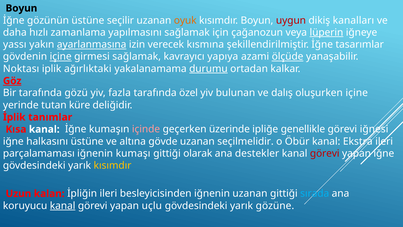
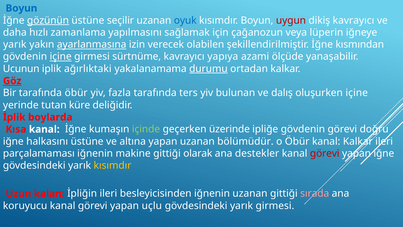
Boyun at (21, 8) colour: black -> blue
gözünün underline: none -> present
oyuk colour: orange -> blue
dikiş kanalları: kanalları -> kavrayıcı
lüperin underline: present -> none
yassı at (15, 44): yassı -> yarık
kısmına: kısmına -> olabilen
tasarımlar: tasarımlar -> kısmından
girmesi sağlamak: sağlamak -> sürtnüme
ölçüde underline: present -> none
Noktası: Noktası -> Ucunun
tarafında gözü: gözü -> öbür
özel: özel -> ters
tanımlar: tanımlar -> boylarda
içinde colour: pink -> light green
ipliğe genellikle: genellikle -> gövdenin
iğnesi: iğnesi -> doğru
altına gövde: gövde -> yapan
seçilmelidir: seçilmelidir -> bölümüdür
kanal Ekstra: Ekstra -> Kalkar
kumaşı: kumaşı -> makine
sırada colour: light blue -> pink
kanal at (63, 205) underline: present -> none
yarık gözüne: gözüne -> girmesi
